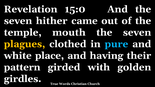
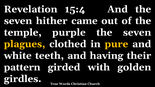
15:0: 15:0 -> 15:4
mouth: mouth -> purple
pure colour: light blue -> yellow
place: place -> teeth
